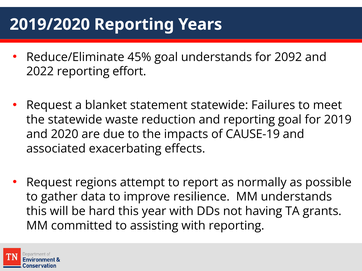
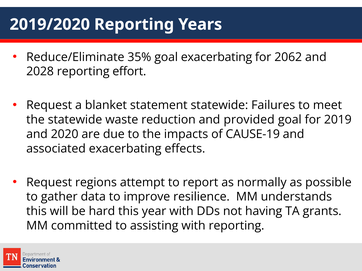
45%: 45% -> 35%
goal understands: understands -> exacerbating
2092: 2092 -> 2062
2022: 2022 -> 2028
and reporting: reporting -> provided
